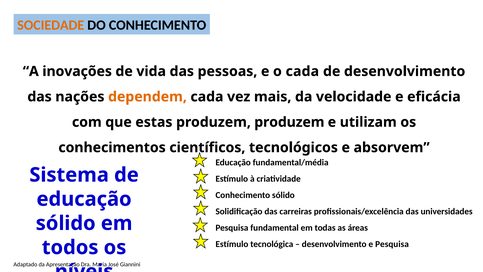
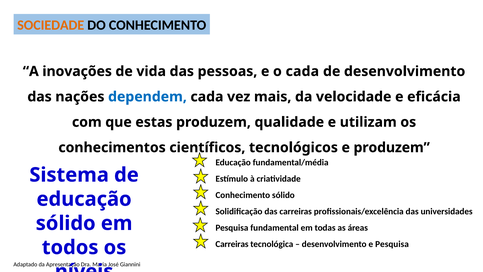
dependem colour: orange -> blue
produzem produzem: produzem -> qualidade
e absorvem: absorvem -> produzem
Estímulo at (232, 244): Estímulo -> Carreiras
